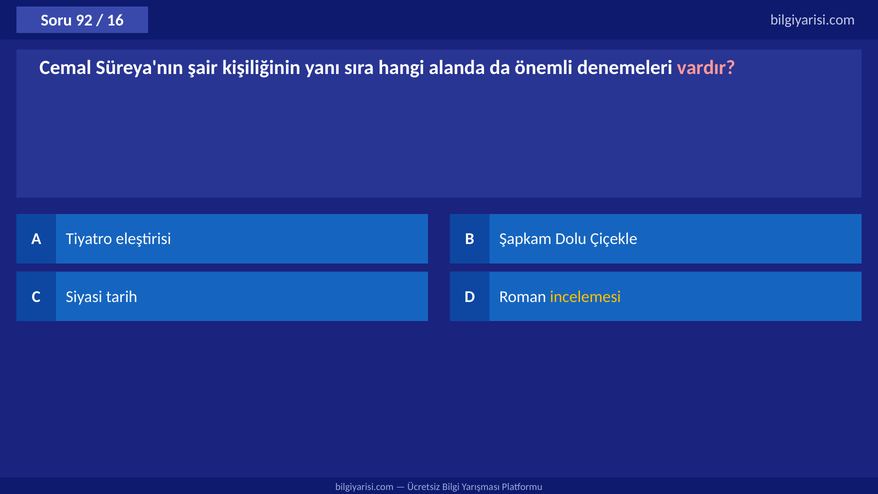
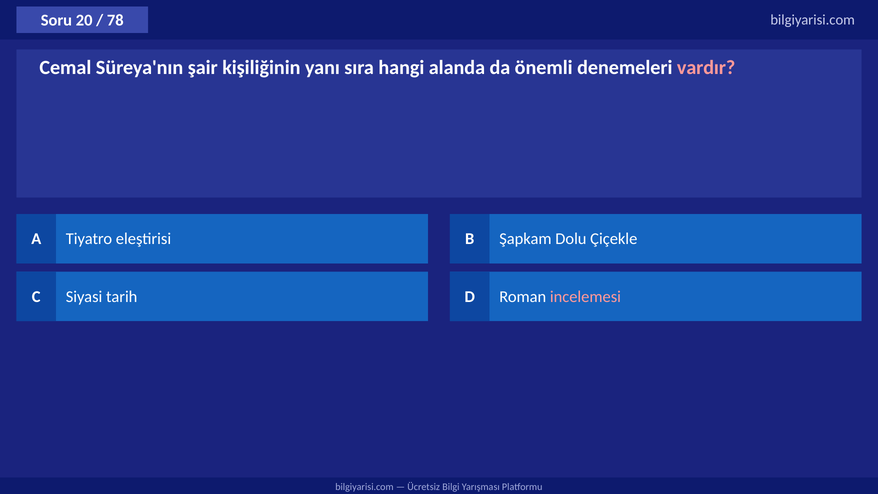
92: 92 -> 20
16: 16 -> 78
incelemesi colour: yellow -> pink
